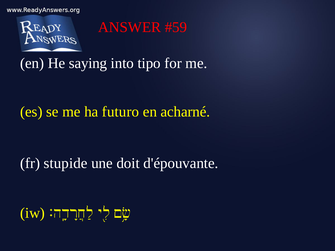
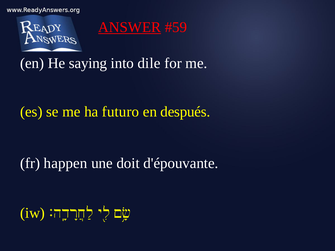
ANSWER underline: none -> present
tipo: tipo -> dile
acharné: acharné -> después
stupide: stupide -> happen
